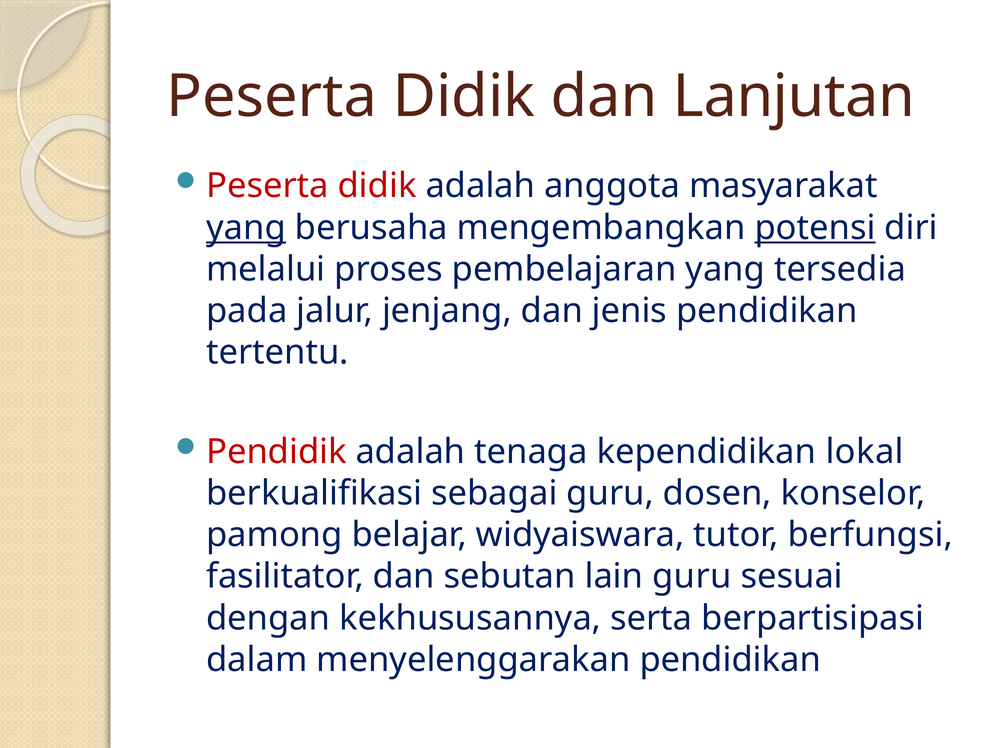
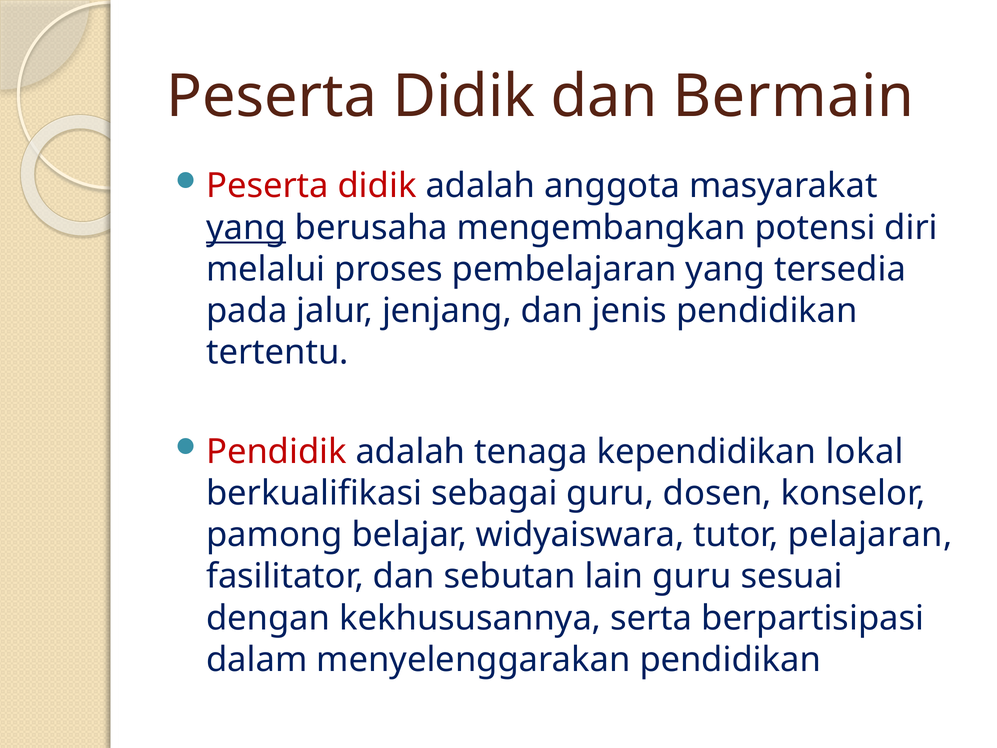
Lanjutan: Lanjutan -> Bermain
potensi underline: present -> none
berfungsi: berfungsi -> pelajaran
